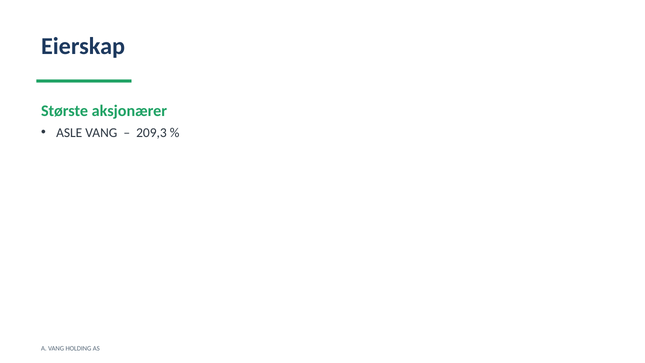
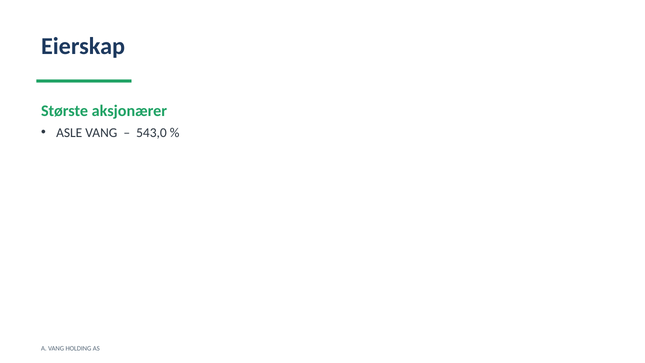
209,3: 209,3 -> 543,0
